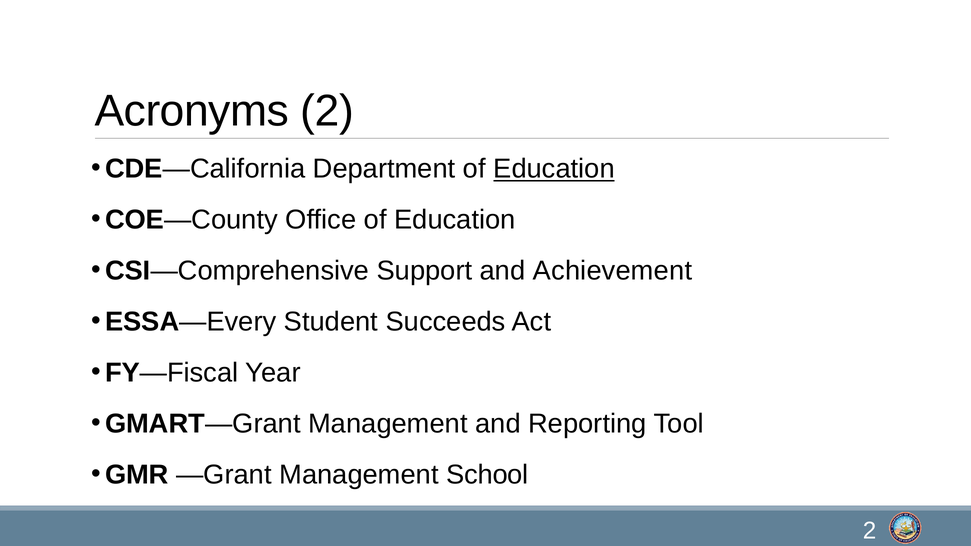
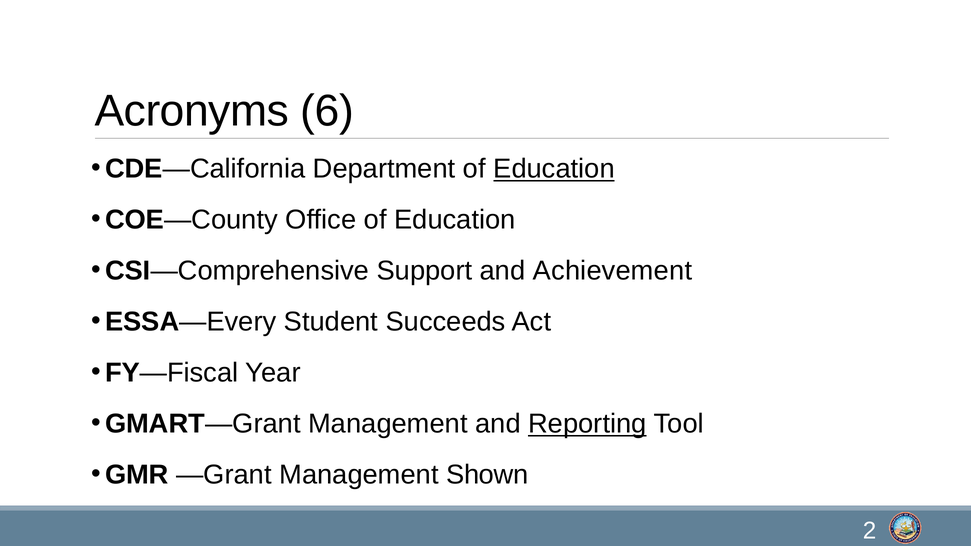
Acronyms 2: 2 -> 6
Reporting underline: none -> present
School: School -> Shown
